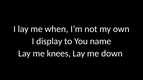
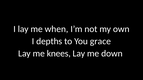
display: display -> depths
name: name -> grace
